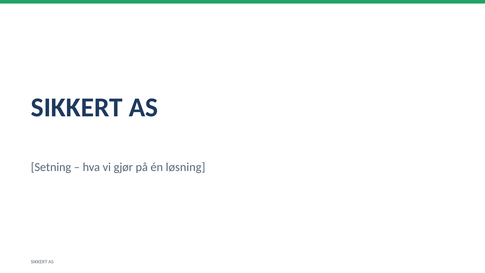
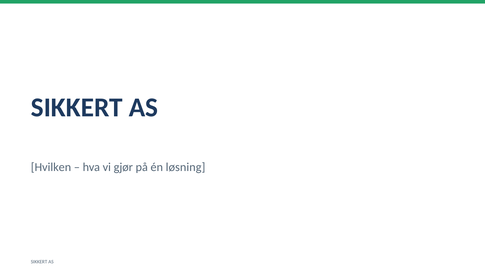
Setning: Setning -> Hvilken
